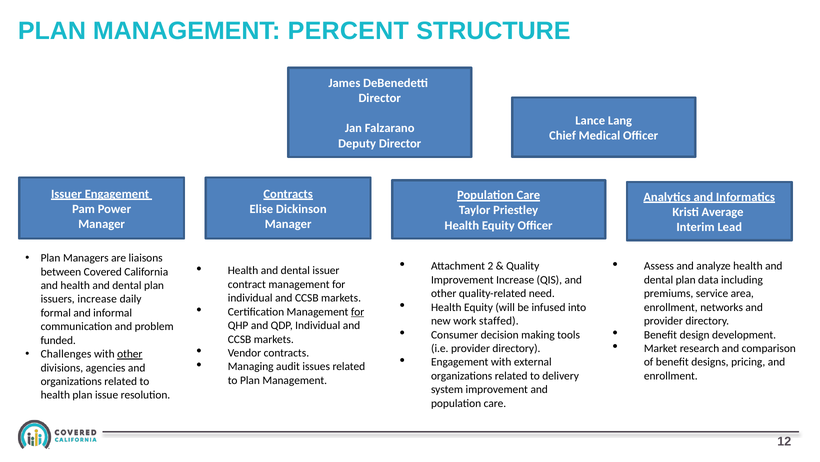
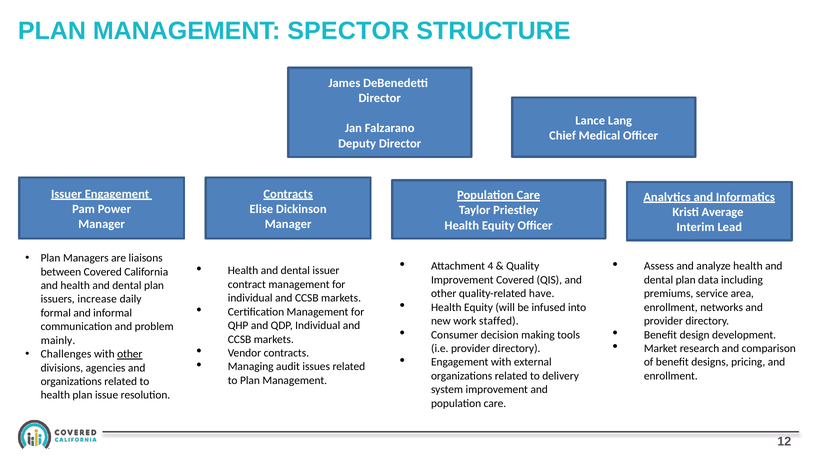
PERCENT: PERCENT -> SPECTOR
2: 2 -> 4
Improvement Increase: Increase -> Covered
need: need -> have
for at (358, 311) underline: present -> none
funded: funded -> mainly
